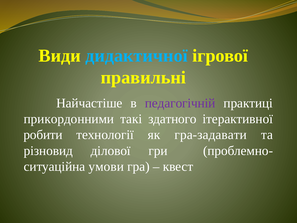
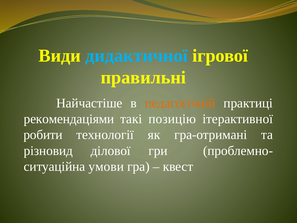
педагогічній colour: purple -> orange
прикордонними: прикордонними -> рекомендаціями
здатного: здатного -> позицію
гра-задавати: гра-задавати -> гра-отримані
